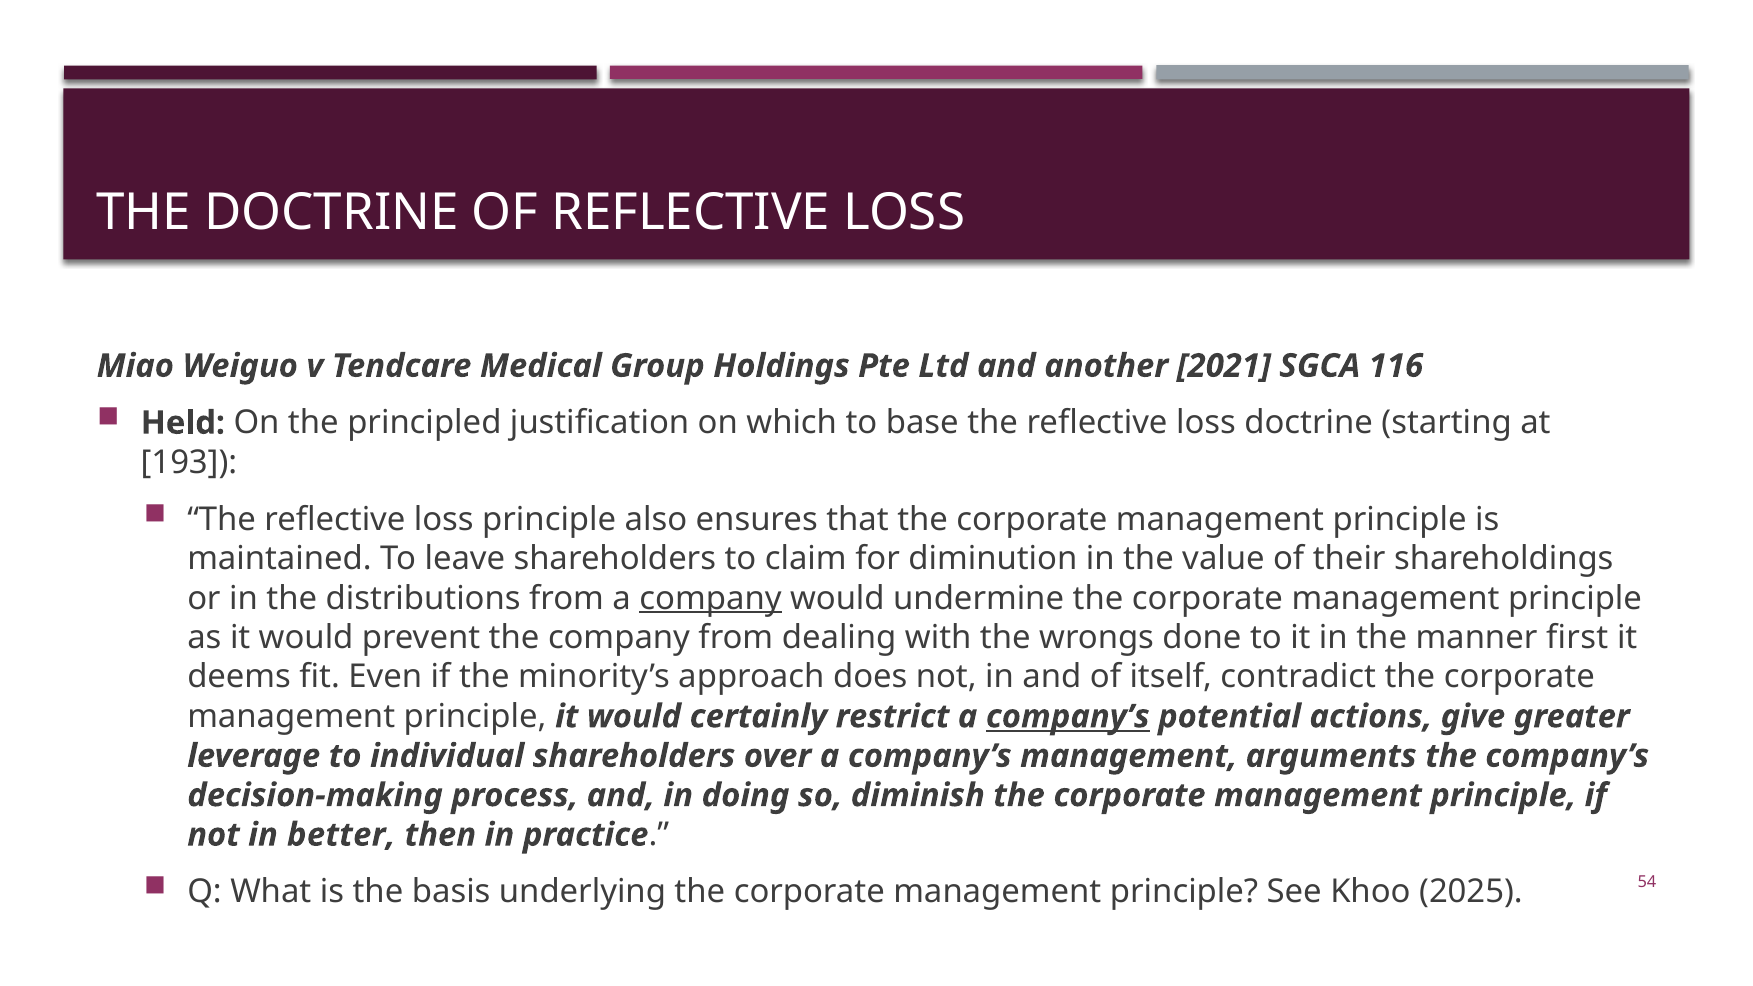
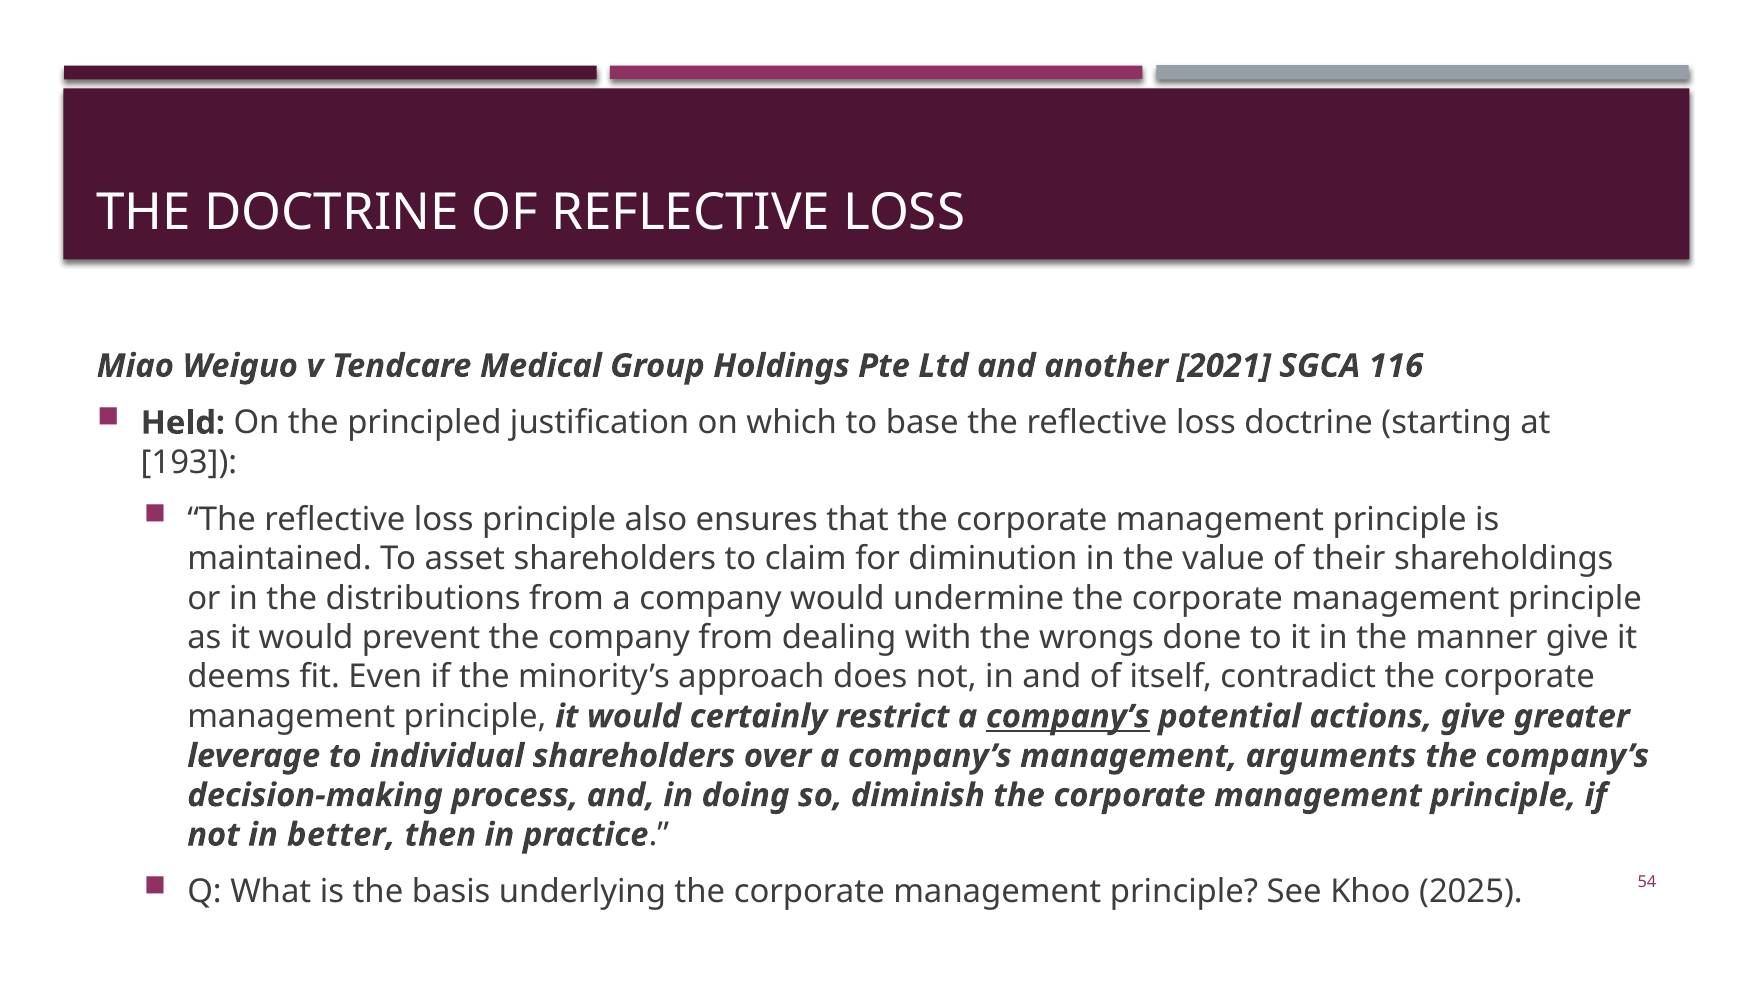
leave: leave -> asset
company at (711, 598) underline: present -> none
manner first: first -> give
